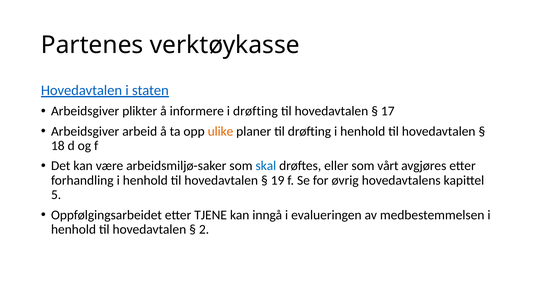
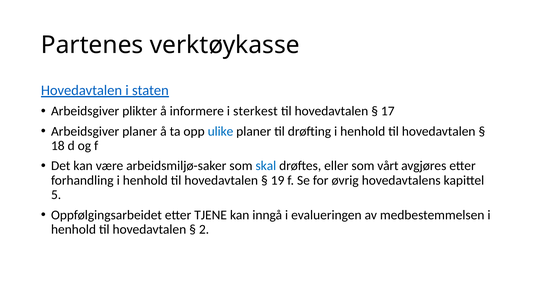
i drøfting: drøfting -> sterkest
Arbeidsgiver arbeid: arbeid -> planer
ulike colour: orange -> blue
